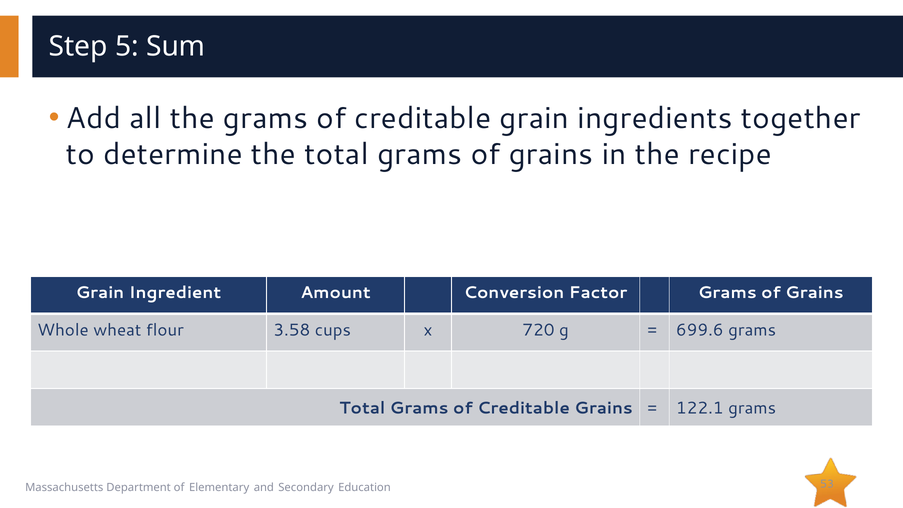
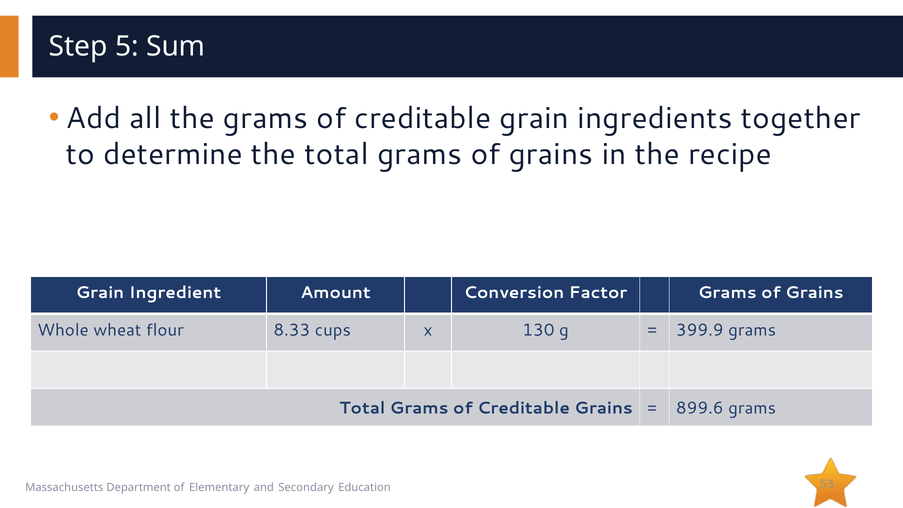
3.58: 3.58 -> 8.33
720: 720 -> 130
699.6: 699.6 -> 399.9
122.1: 122.1 -> 899.6
